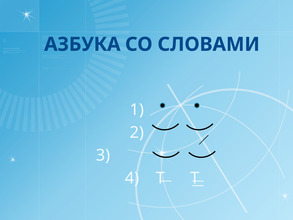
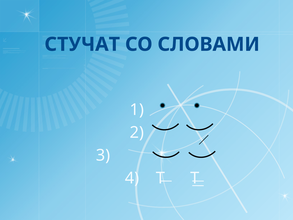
АЗБУКА: АЗБУКА -> СТУЧАТ
